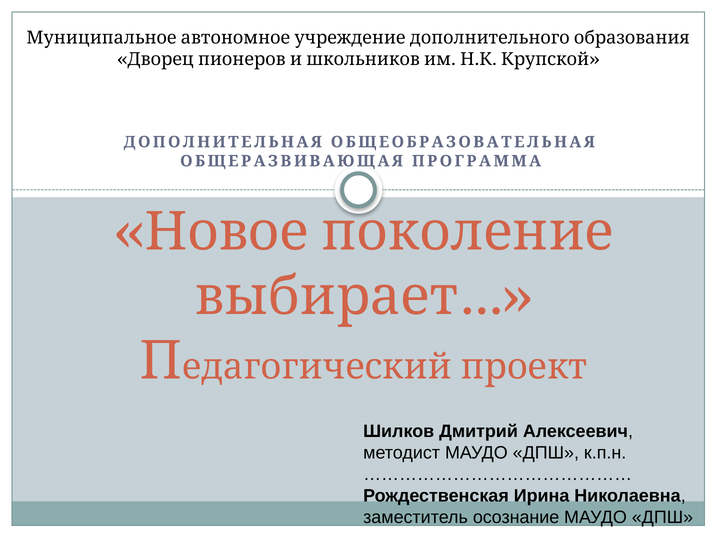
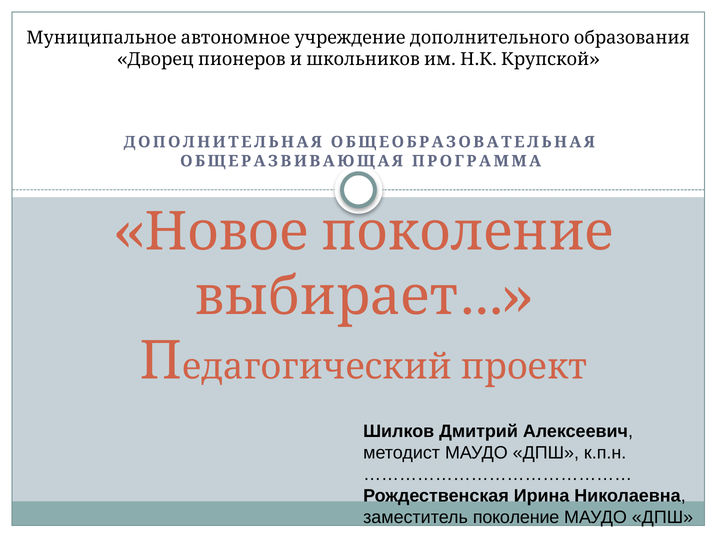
осознание: осознание -> поколение
